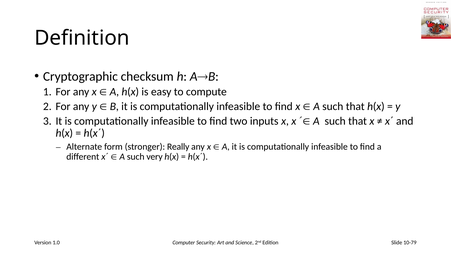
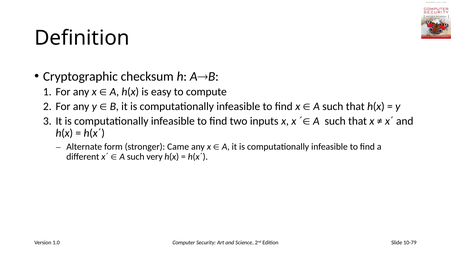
Really: Really -> Came
